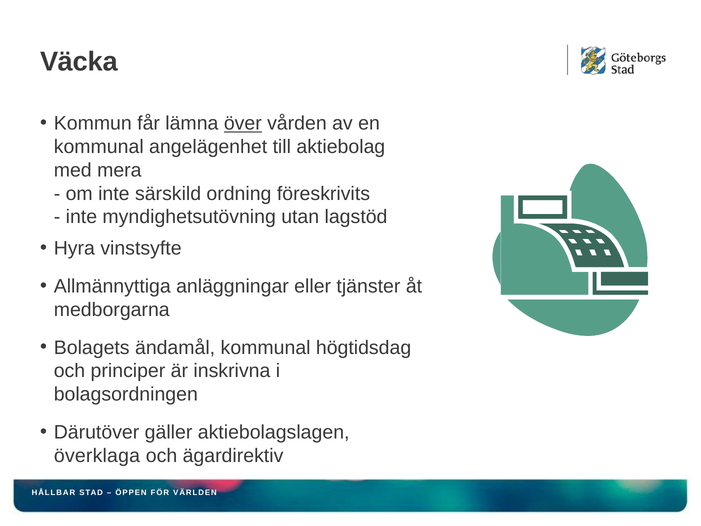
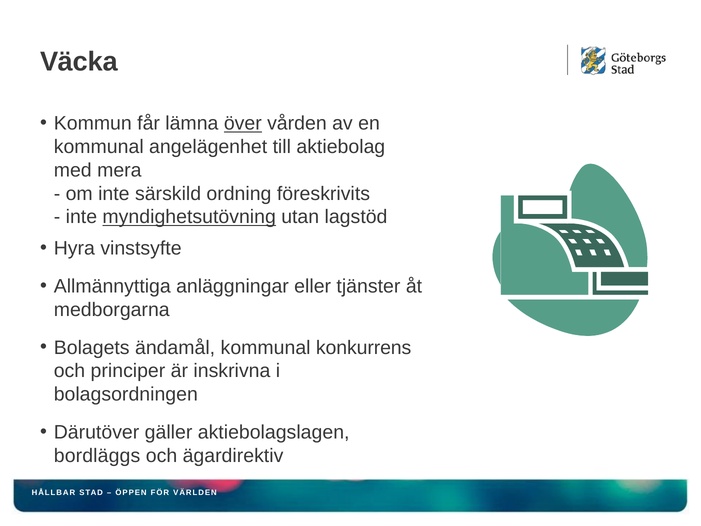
myndighetsutövning underline: none -> present
högtidsdag: högtidsdag -> konkurrens
överklaga: överklaga -> bordläggs
